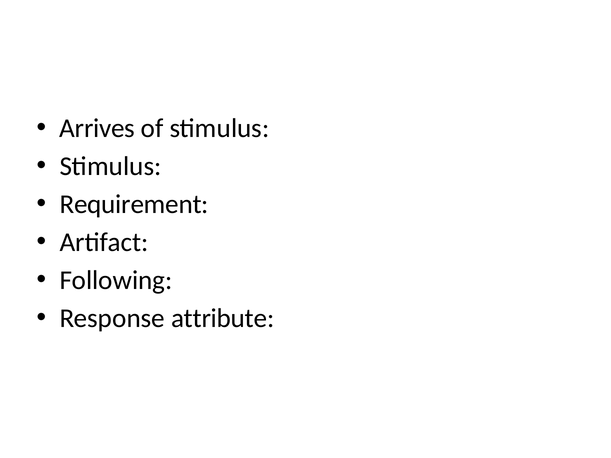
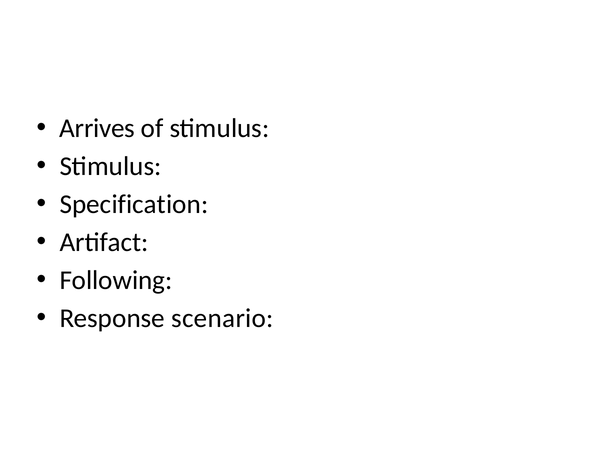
Requirement: Requirement -> Specification
attribute: attribute -> scenario
